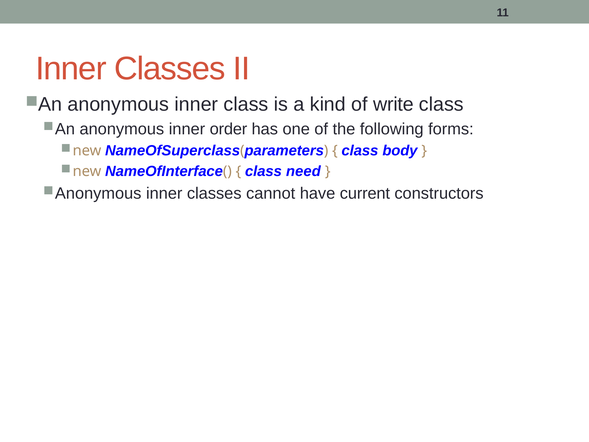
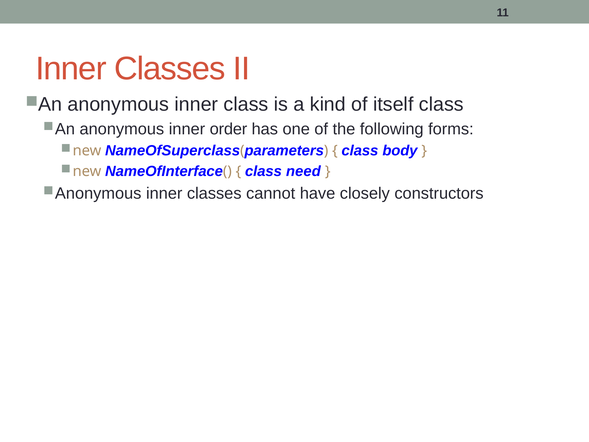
write: write -> itself
current: current -> closely
